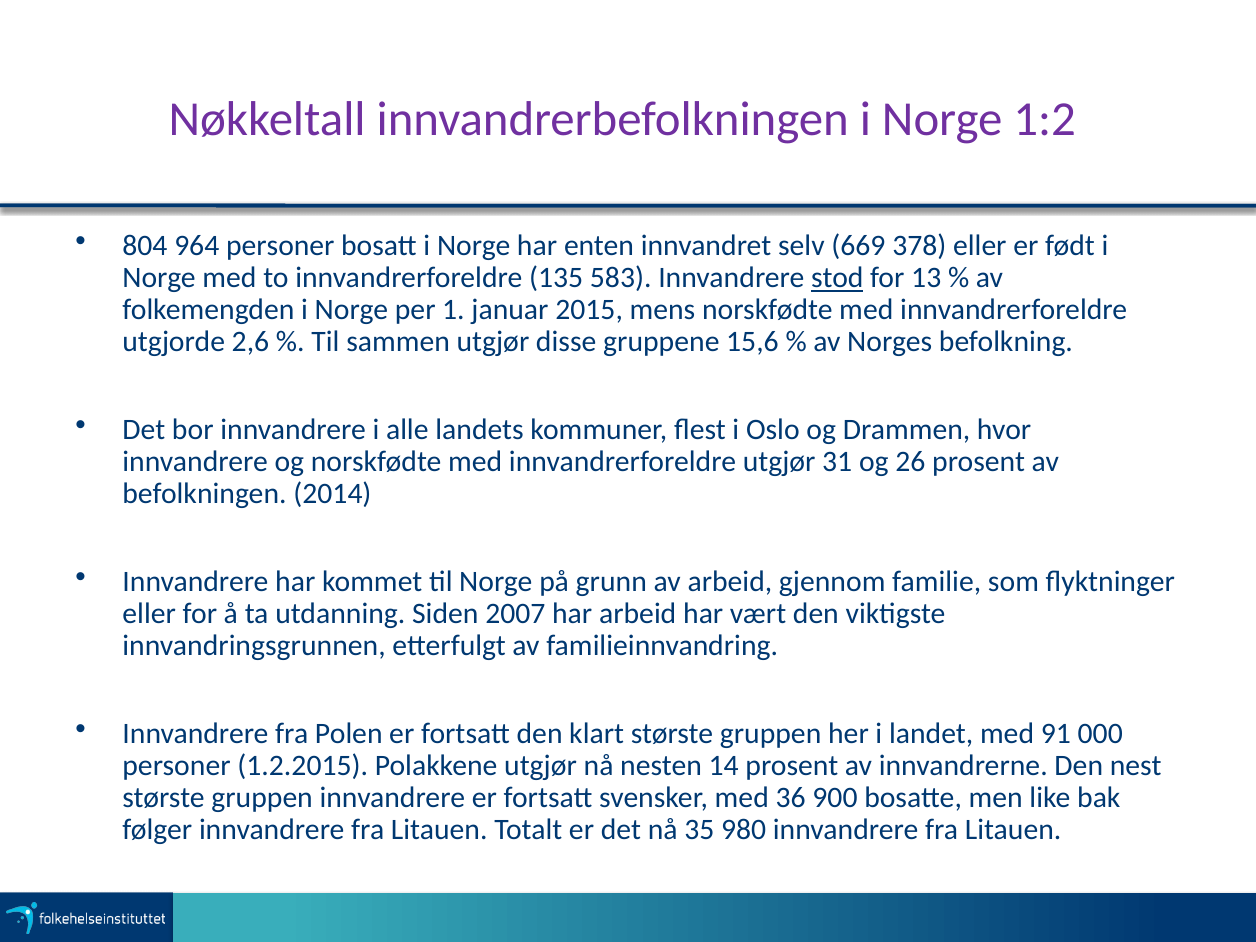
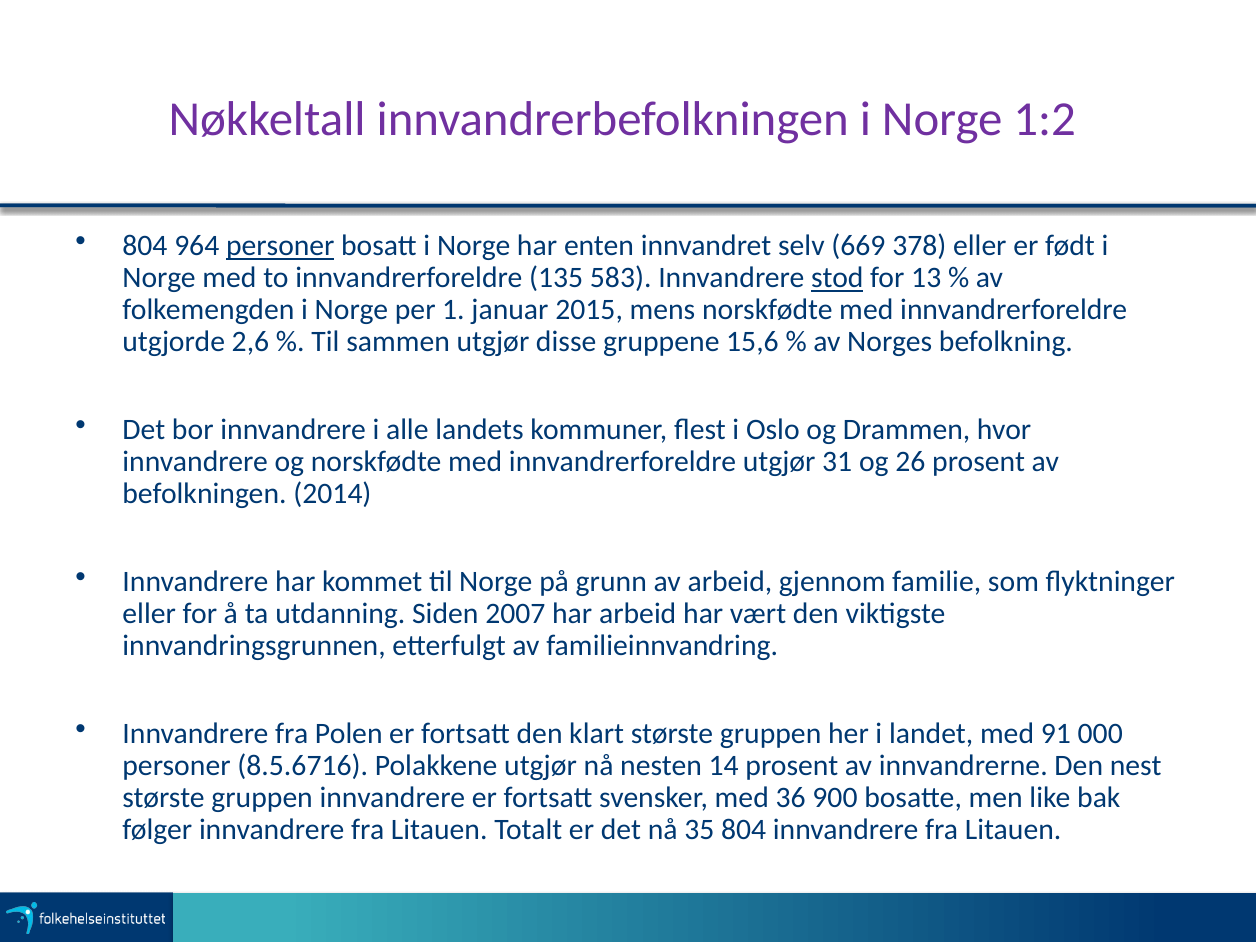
personer at (280, 246) underline: none -> present
1.2.2015: 1.2.2015 -> 8.5.6716
35 980: 980 -> 804
